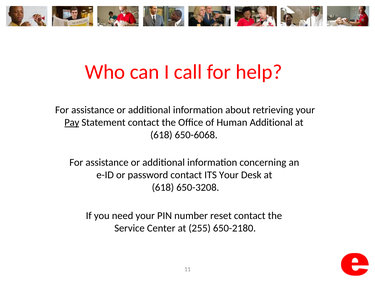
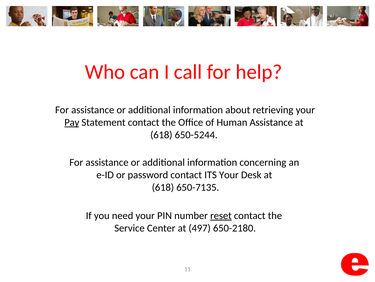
Human Additional: Additional -> Assistance
650-6068: 650-6068 -> 650-5244
650-3208: 650-3208 -> 650-7135
reset underline: none -> present
255: 255 -> 497
